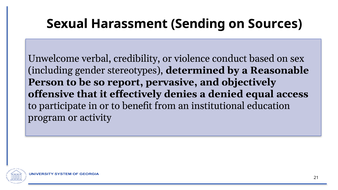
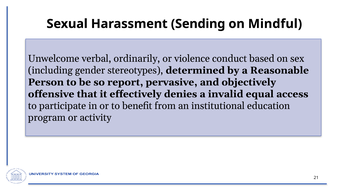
Sources: Sources -> Mindful
credibility: credibility -> ordinarily
denied: denied -> invalid
